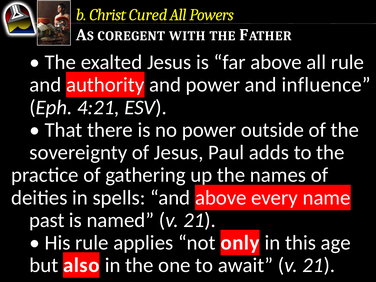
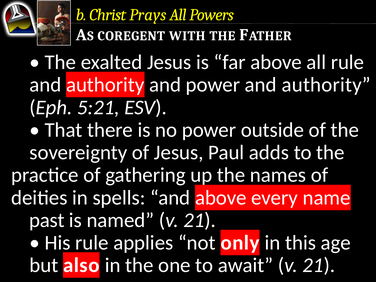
Cured: Cured -> Prays
power and influence: influence -> authority
4:21: 4:21 -> 5:21
